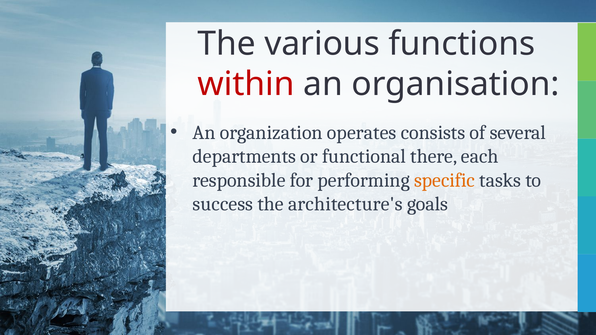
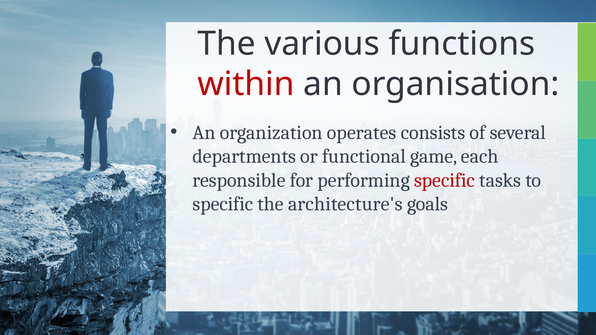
there: there -> game
specific at (445, 180) colour: orange -> red
success at (223, 204): success -> specific
